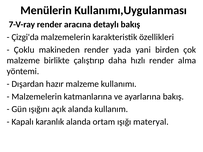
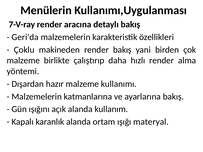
Çizgi'da: Çizgi'da -> Geri'da
render yada: yada -> bakış
